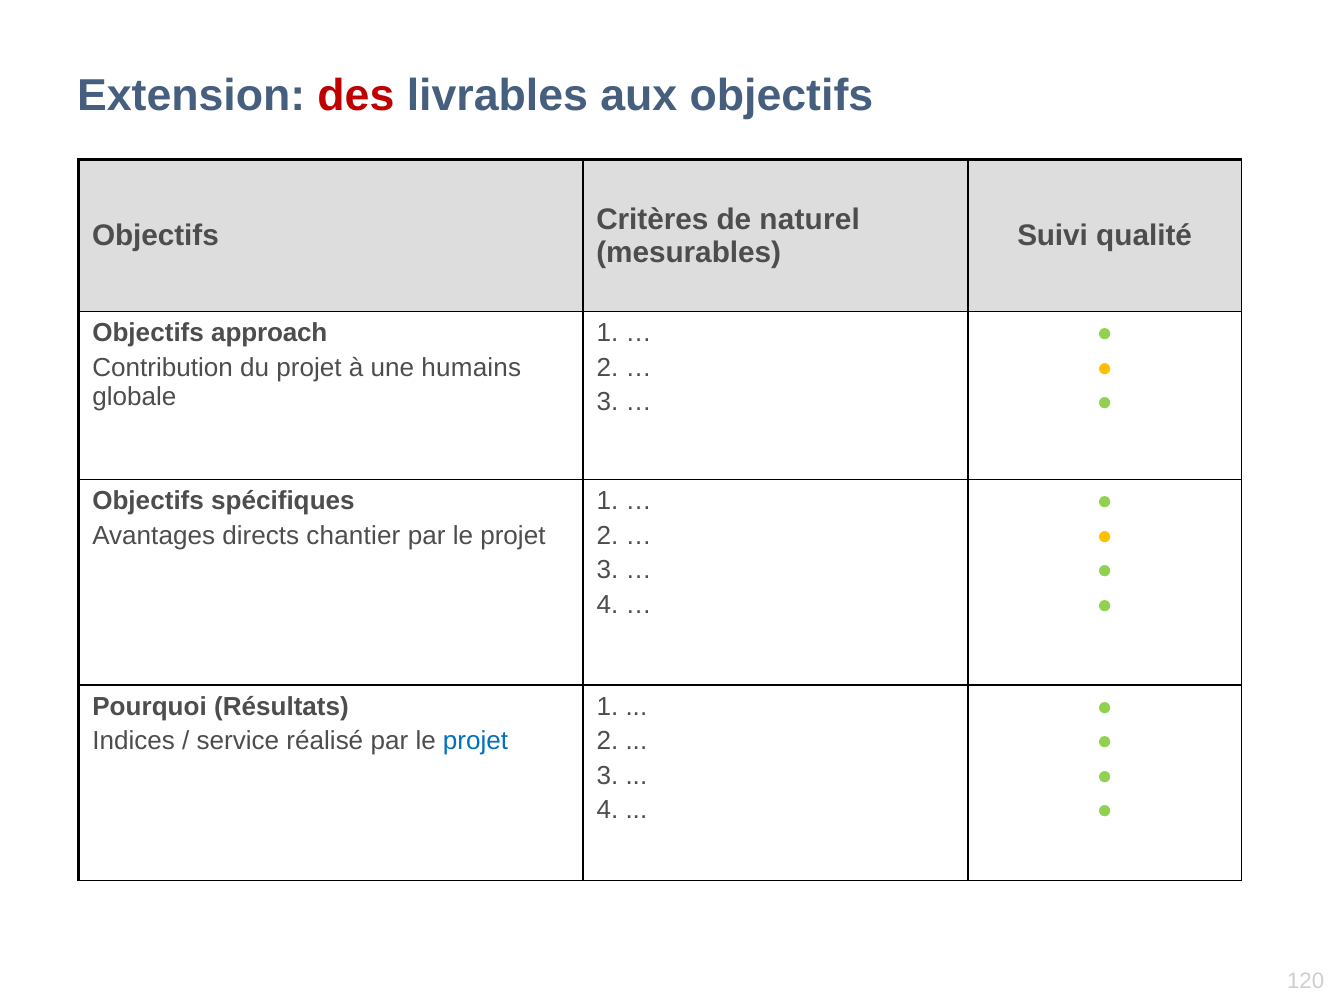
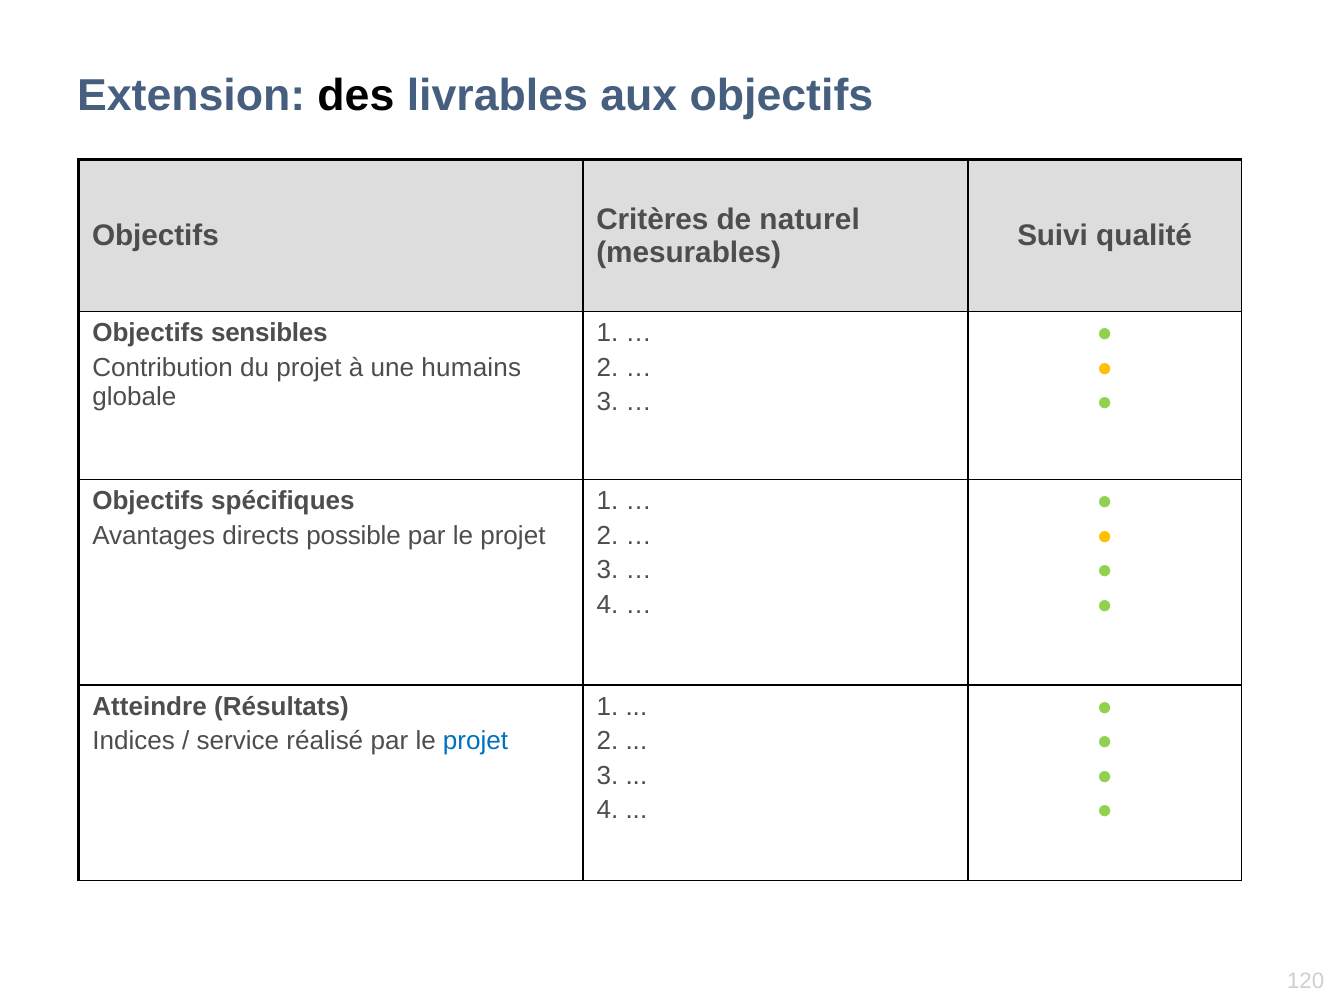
des colour: red -> black
approach: approach -> sensibles
chantier: chantier -> possible
Pourquoi: Pourquoi -> Atteindre
